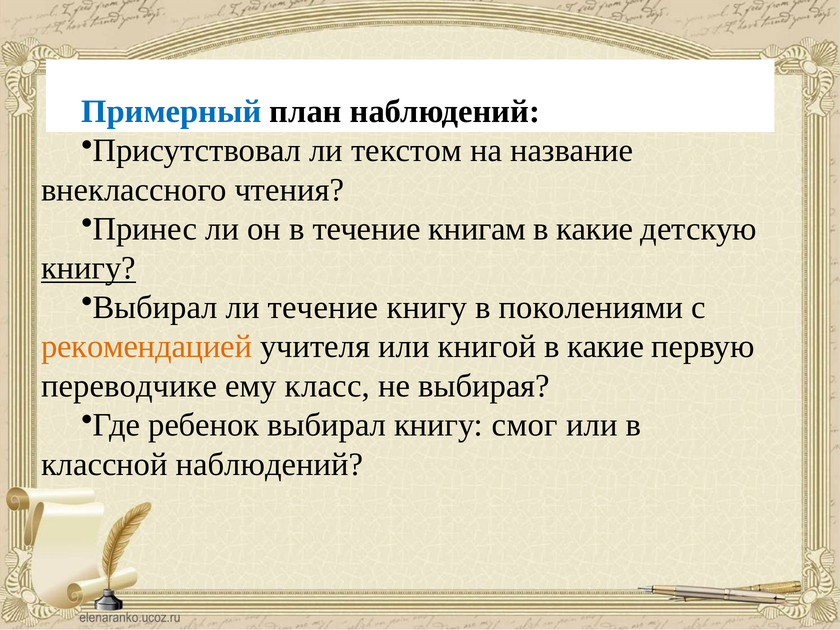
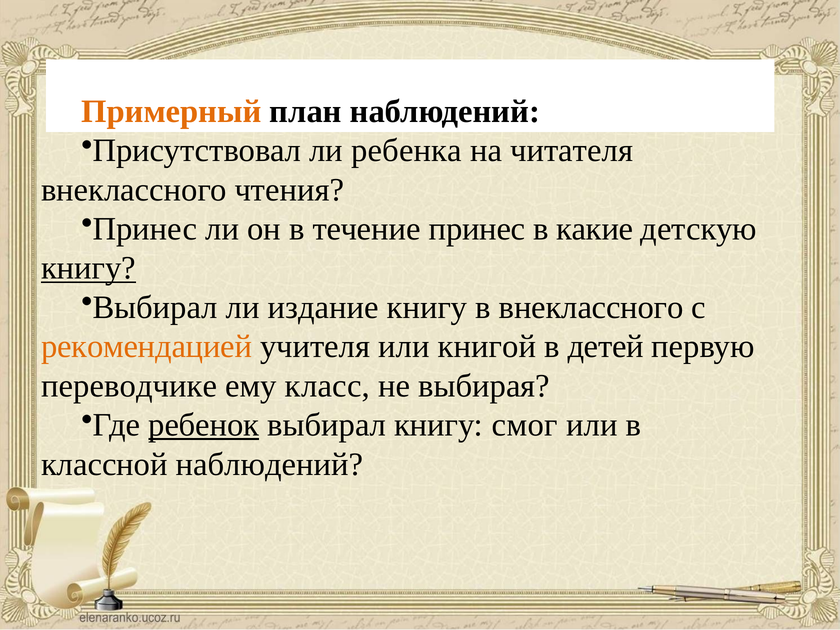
Примерный colour: blue -> orange
текстом: текстом -> ребенка
название: название -> читателя
течение книгам: книгам -> принес
ли течение: течение -> издание
в поколениями: поколениями -> внеклассного
какие at (606, 347): какие -> детей
ребенок underline: none -> present
